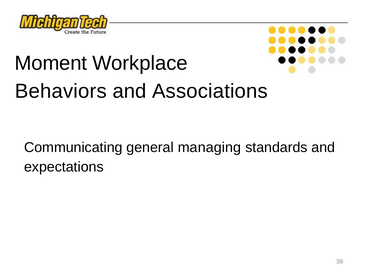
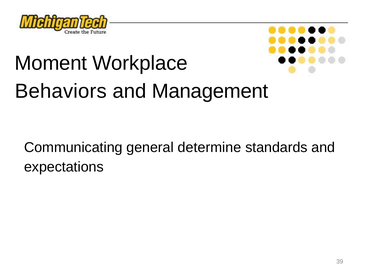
Associations: Associations -> Management
managing: managing -> determine
